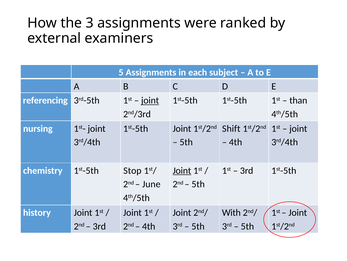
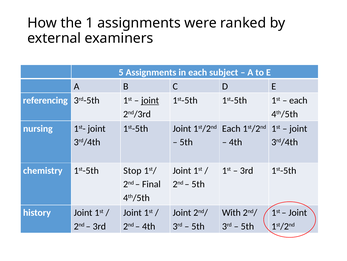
3: 3 -> 1
than at (298, 100): than -> each
Shift at (231, 128): Shift -> Each
Joint at (182, 170) underline: present -> none
June: June -> Final
